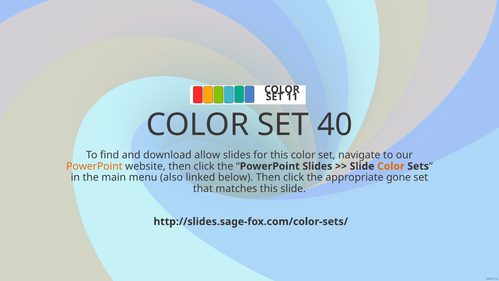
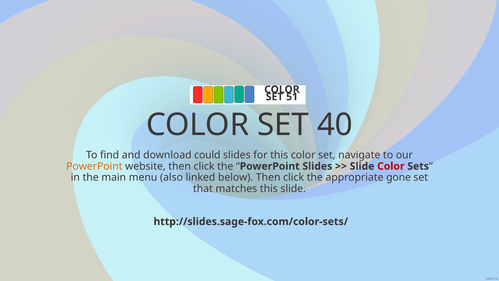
11: 11 -> 51
allow: allow -> could
Color at (391, 166) colour: orange -> red
